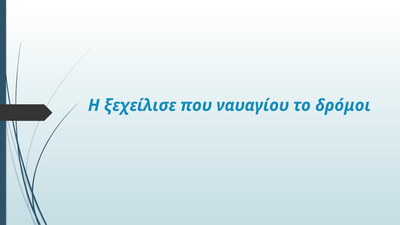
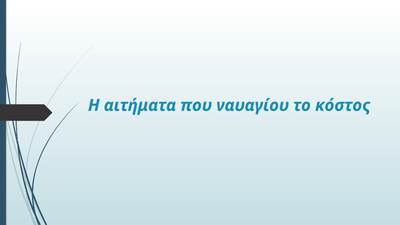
ξεχείλισε: ξεχείλισε -> αιτήματα
δρόμοι: δρόμοι -> κόστος
